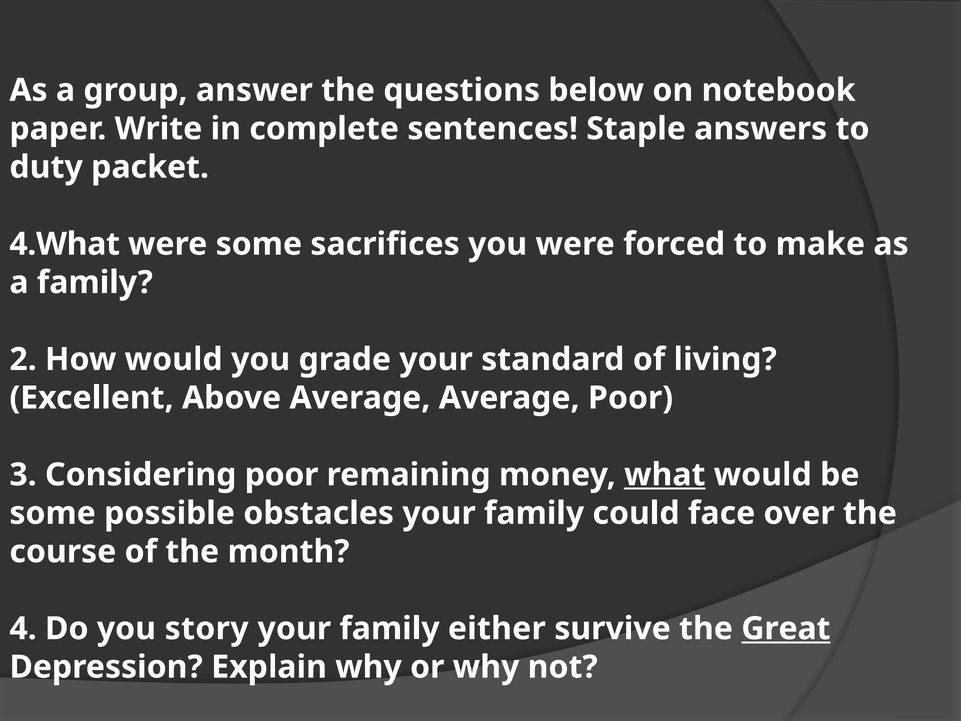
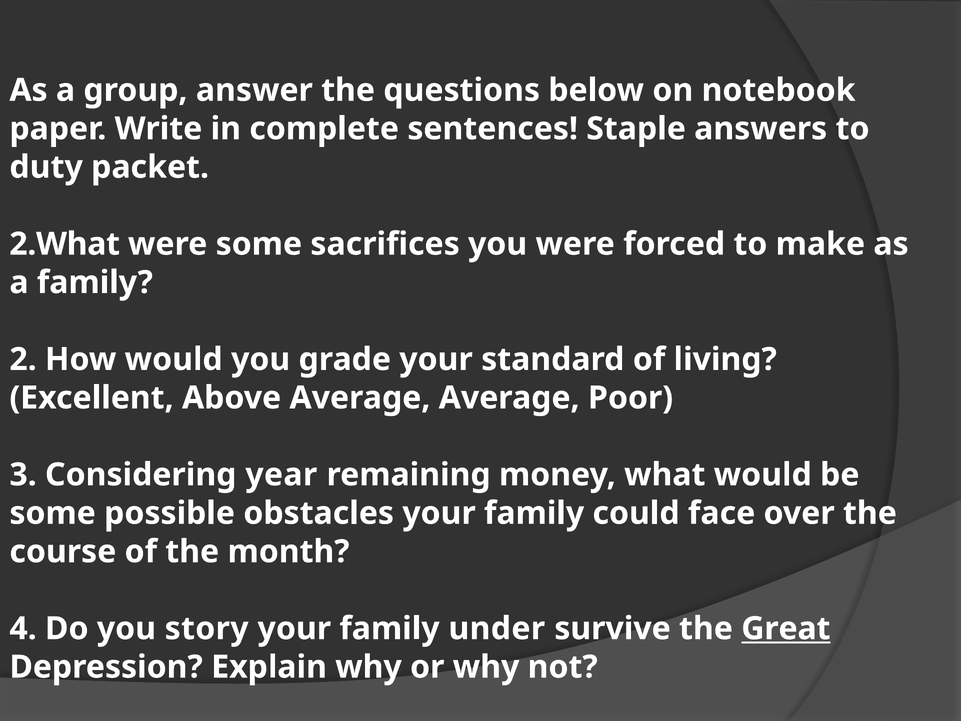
4.What: 4.What -> 2.What
Considering poor: poor -> year
what underline: present -> none
either: either -> under
